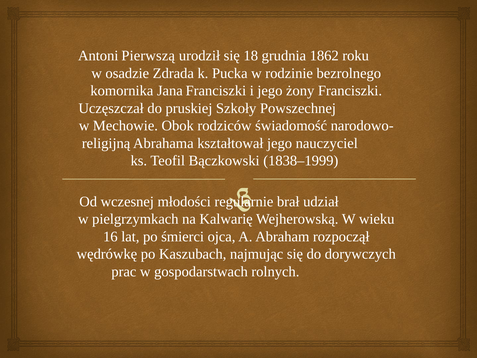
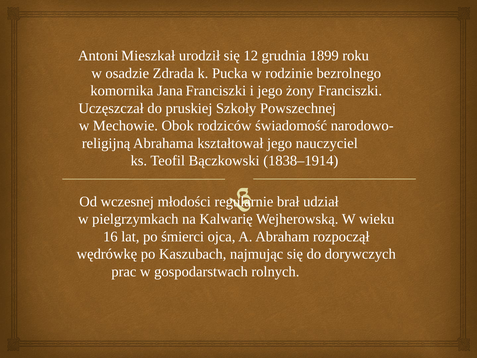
Pierwszą: Pierwszą -> Mieszkał
18: 18 -> 12
1862: 1862 -> 1899
1838–1999: 1838–1999 -> 1838–1914
